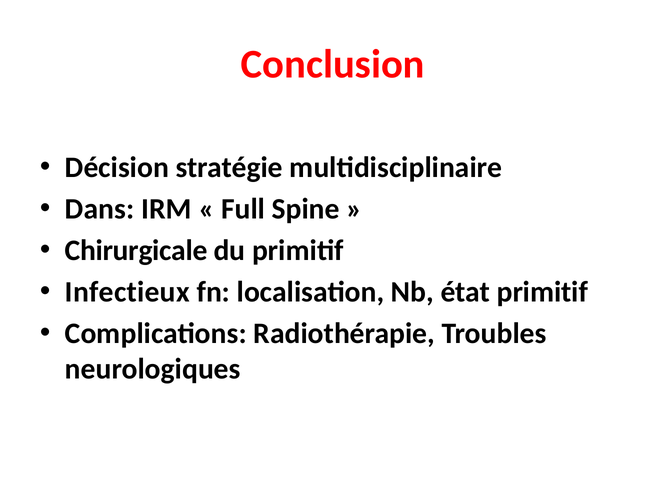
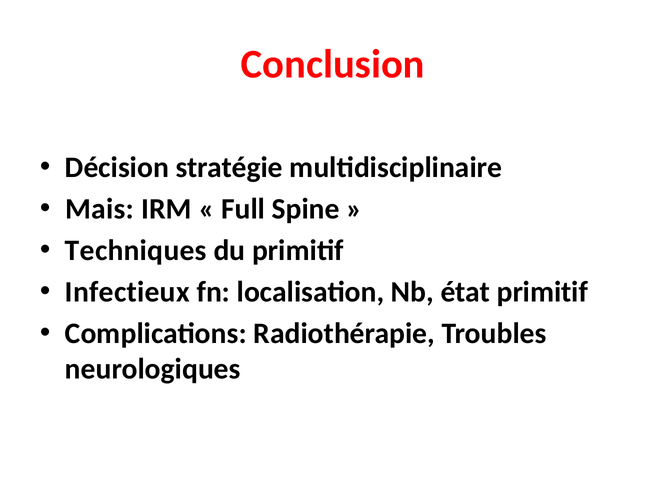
Dans: Dans -> Mais
Chirurgicale: Chirurgicale -> Techniques
